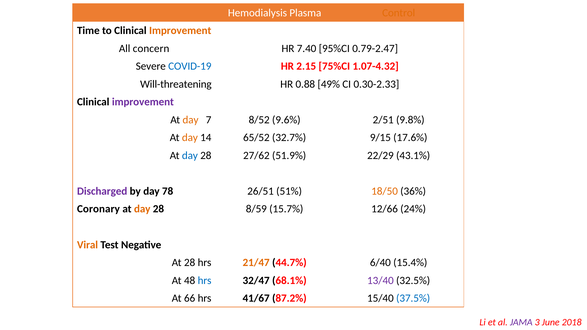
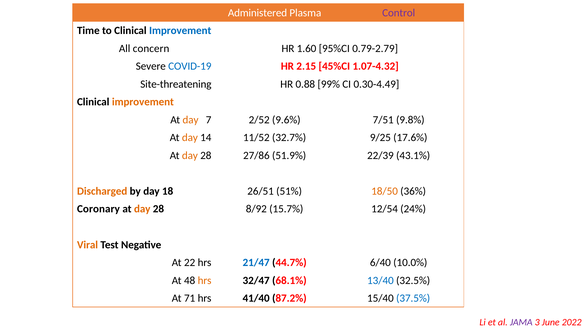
Hemodialysis: Hemodialysis -> Administered
Control colour: orange -> purple
Improvement at (180, 31) colour: orange -> blue
7.40: 7.40 -> 1.60
0.79-2.47: 0.79-2.47 -> 0.79-2.79
75%CI: 75%CI -> 45%CI
Will-threatening: Will-threatening -> Site-threatening
49%: 49% -> 99%
0.30-2.33: 0.30-2.33 -> 0.30-4.49
improvement at (143, 102) colour: purple -> orange
8/52: 8/52 -> 2/52
2/51: 2/51 -> 7/51
65/52: 65/52 -> 11/52
9/15: 9/15 -> 9/25
day at (190, 156) colour: blue -> orange
27/62: 27/62 -> 27/86
22/29: 22/29 -> 22/39
Discharged colour: purple -> orange
78: 78 -> 18
8/59: 8/59 -> 8/92
12/66: 12/66 -> 12/54
At 28: 28 -> 22
21/47 colour: orange -> blue
15.4%: 15.4% -> 10.0%
hrs at (205, 281) colour: blue -> orange
13/40 colour: purple -> blue
66: 66 -> 71
41/67: 41/67 -> 41/40
2018: 2018 -> 2022
